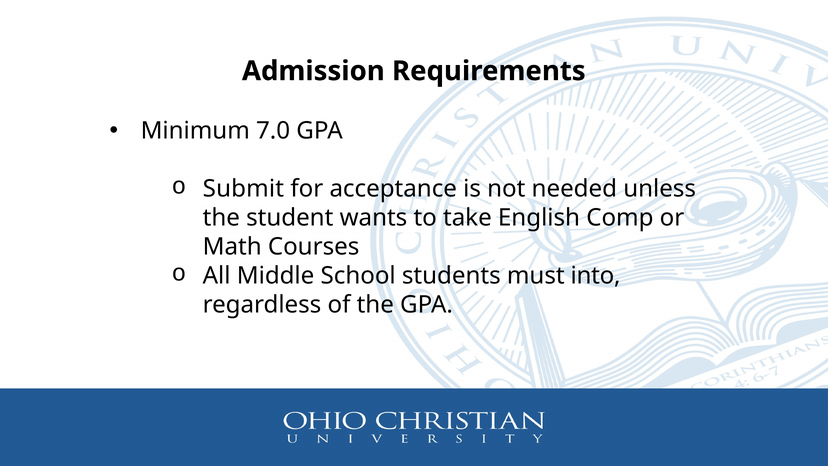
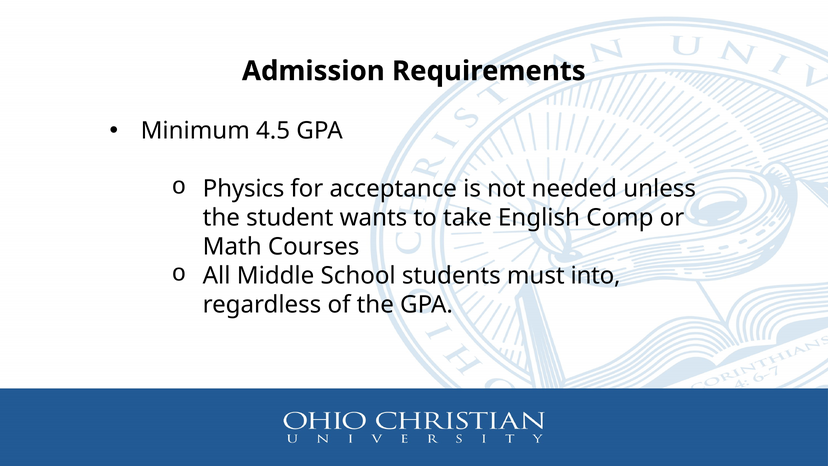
7.0: 7.0 -> 4.5
Submit: Submit -> Physics
